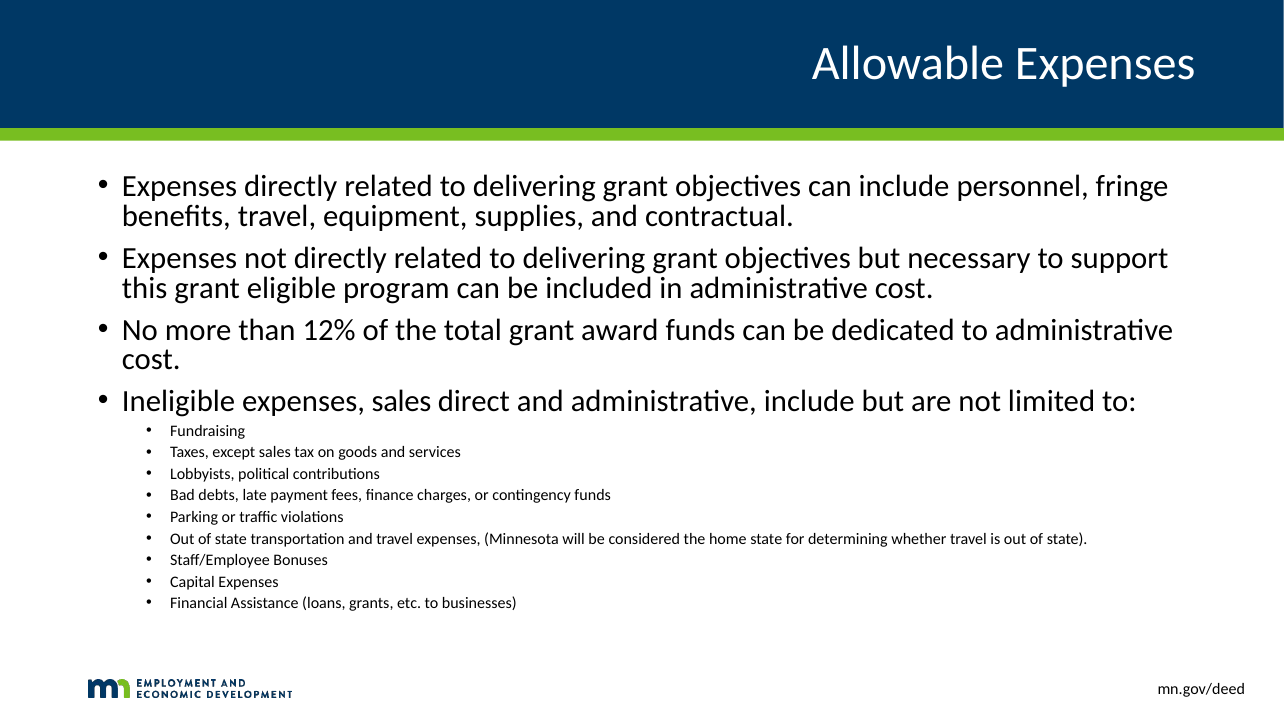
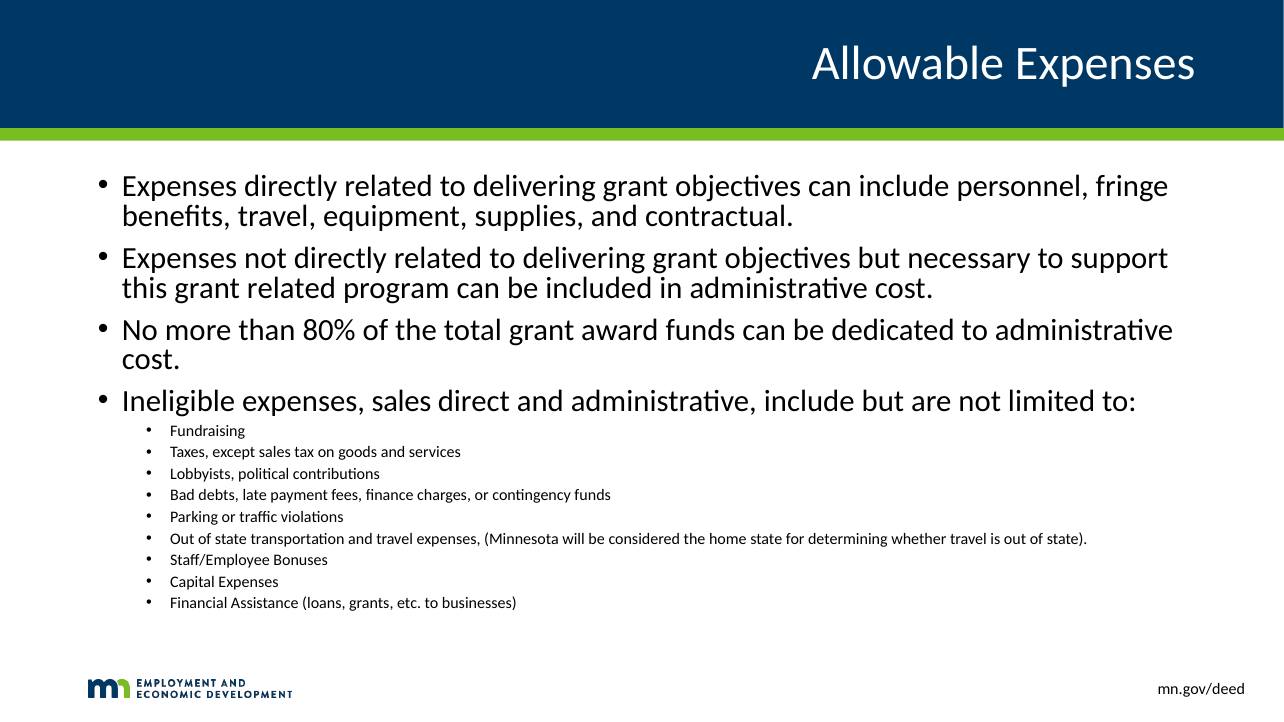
grant eligible: eligible -> related
12%: 12% -> 80%
